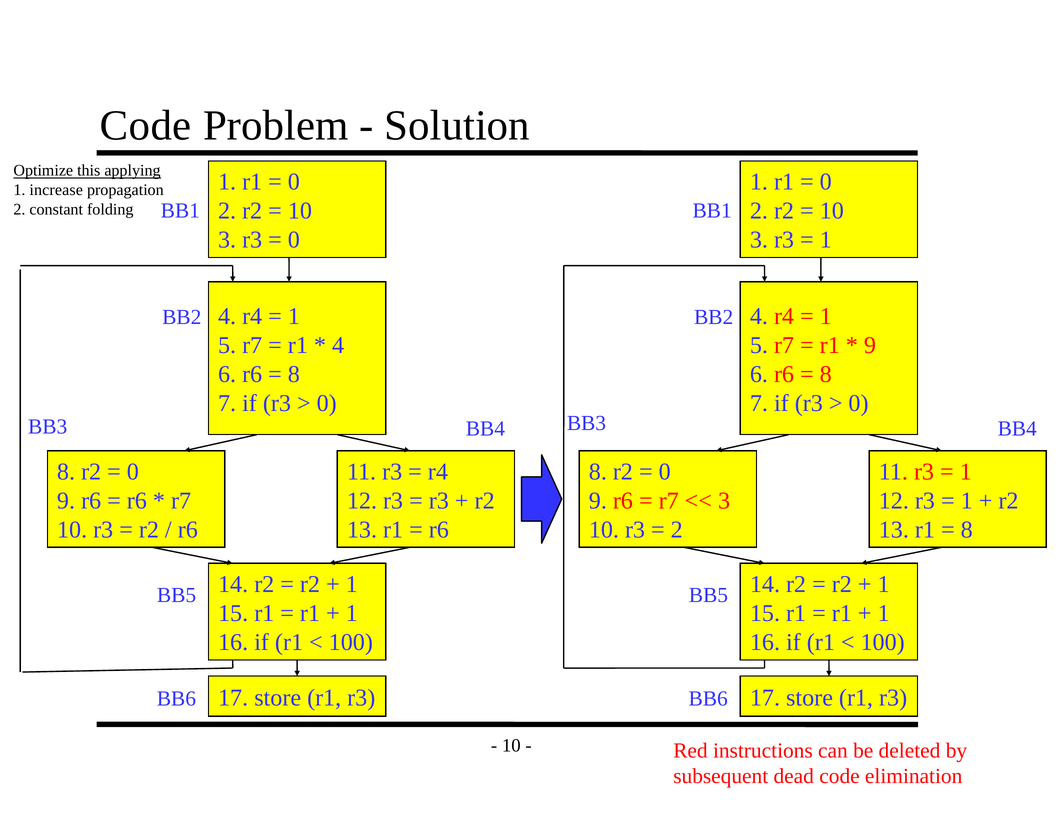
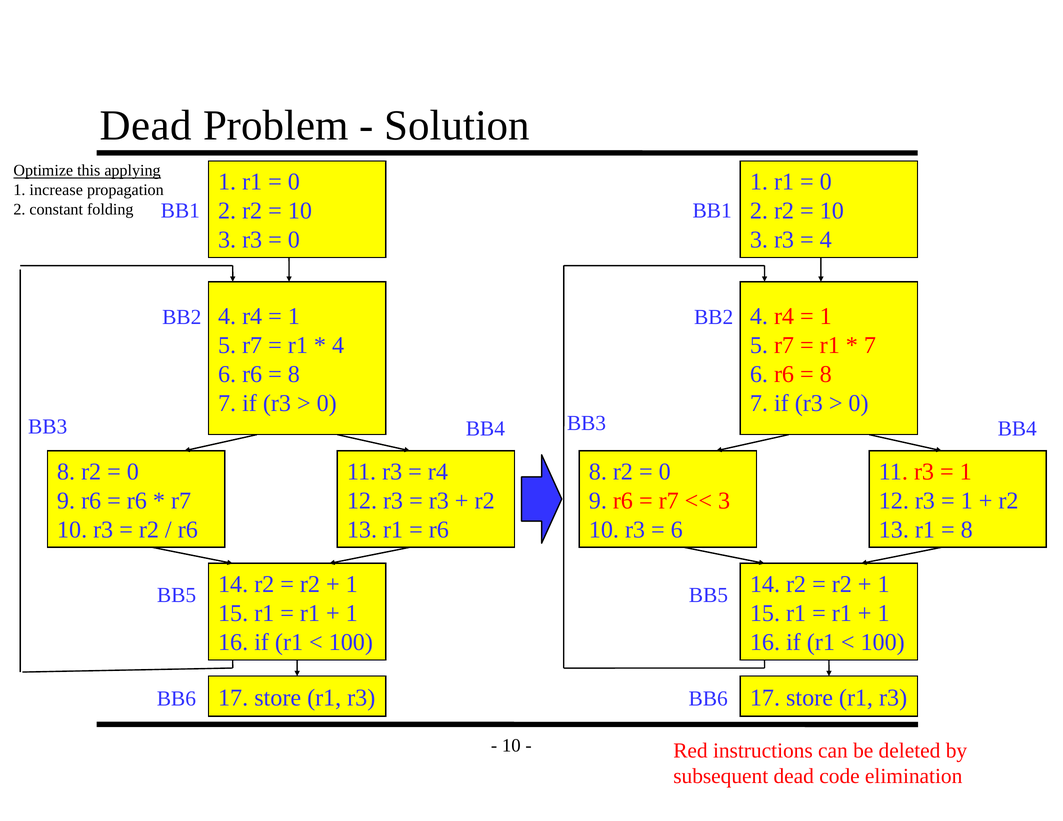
Code at (146, 125): Code -> Dead
1 at (826, 240): 1 -> 4
9 at (870, 346): 9 -> 7
2 at (677, 530): 2 -> 6
